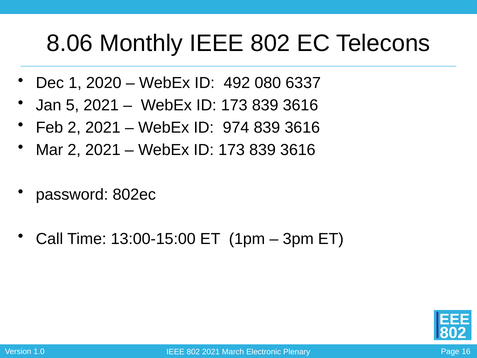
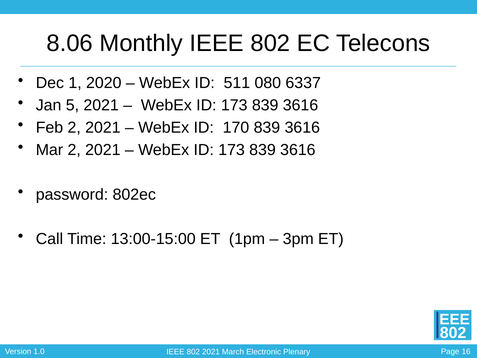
492: 492 -> 511
974: 974 -> 170
